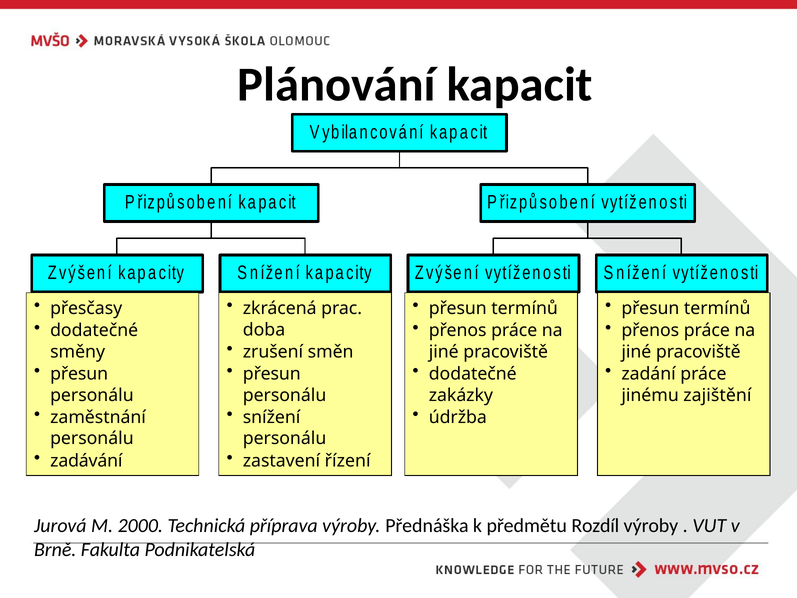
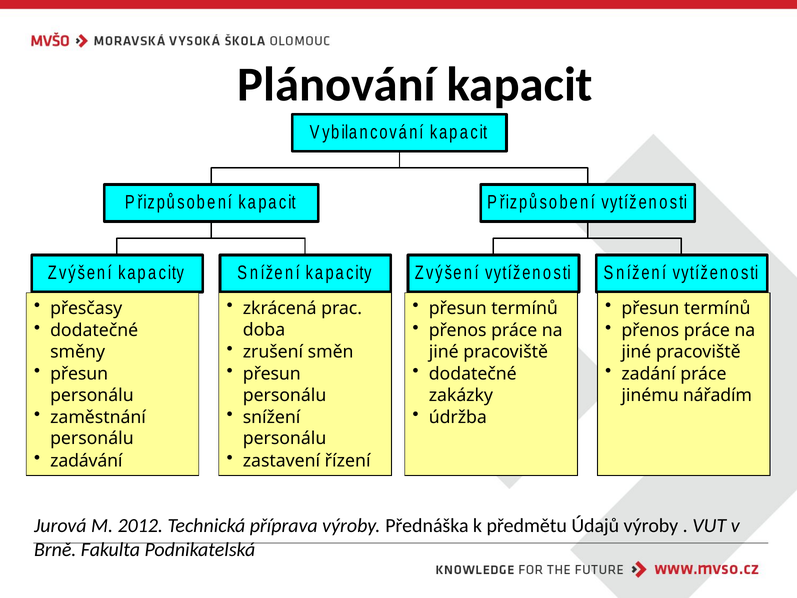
zajištění: zajištění -> nářadím
2000: 2000 -> 2012
Rozdíl: Rozdíl -> Údajů
